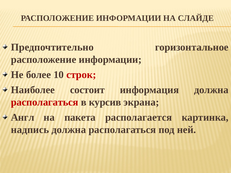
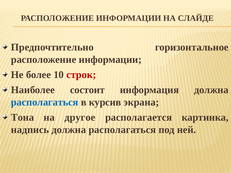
располагаться at (45, 102) colour: red -> blue
Англ: Англ -> Тона
пакета: пакета -> другое
